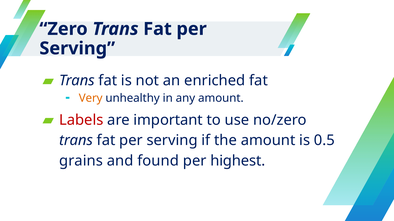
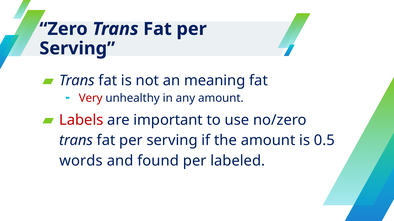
enriched: enriched -> meaning
Very colour: orange -> red
grains: grains -> words
highest: highest -> labeled
